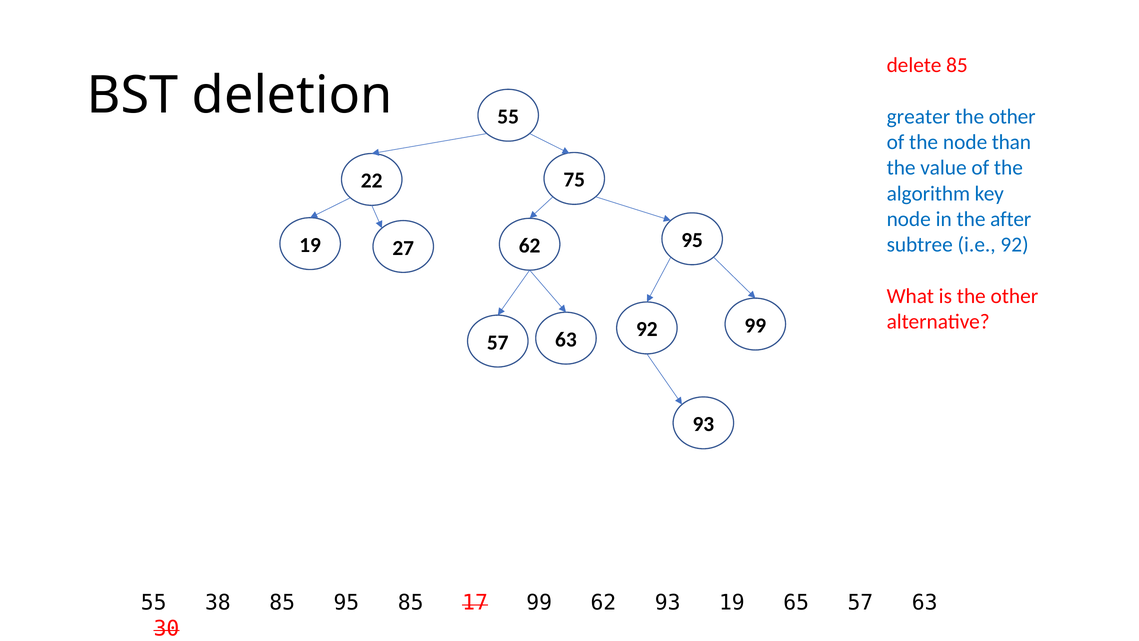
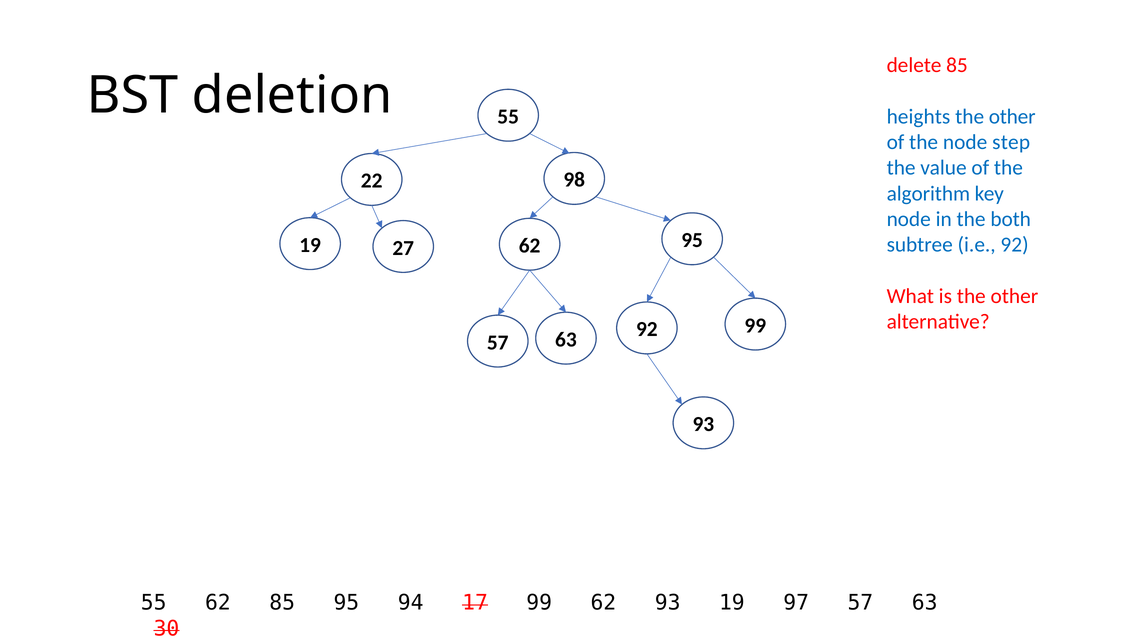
greater: greater -> heights
than: than -> step
75: 75 -> 98
after: after -> both
55 38: 38 -> 62
95 85: 85 -> 94
65: 65 -> 97
